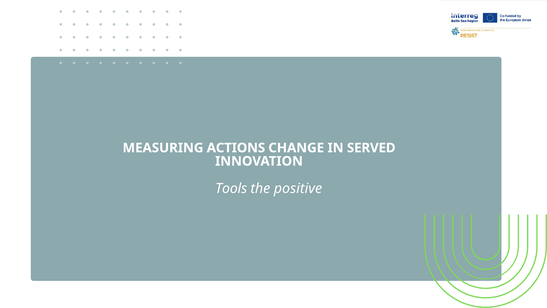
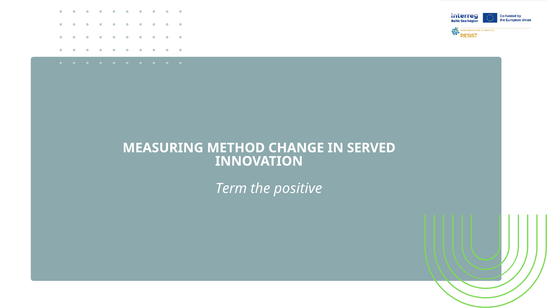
ACTIONS: ACTIONS -> METHOD
Tools: Tools -> Term
